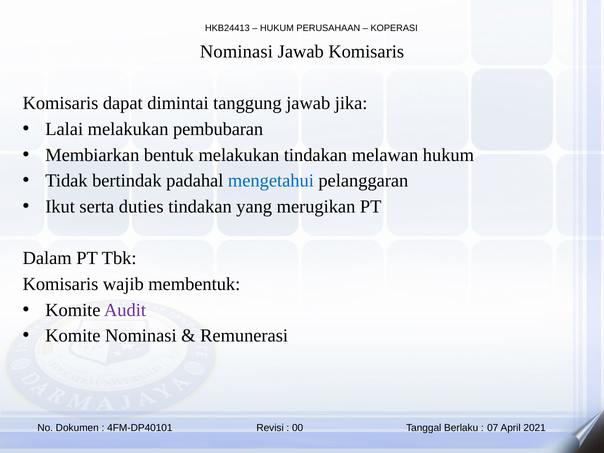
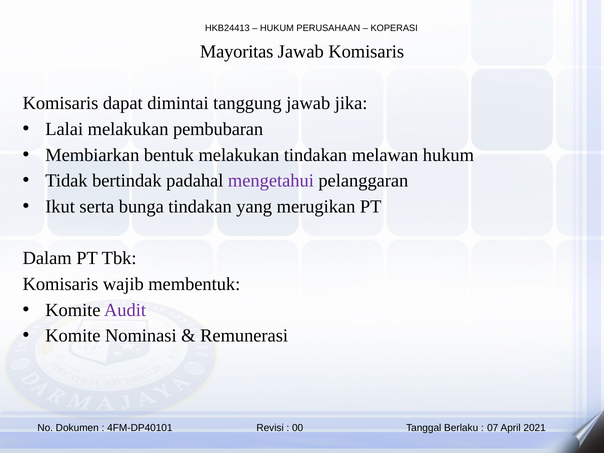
Nominasi at (236, 52): Nominasi -> Mayoritas
mengetahui colour: blue -> purple
duties: duties -> bunga
